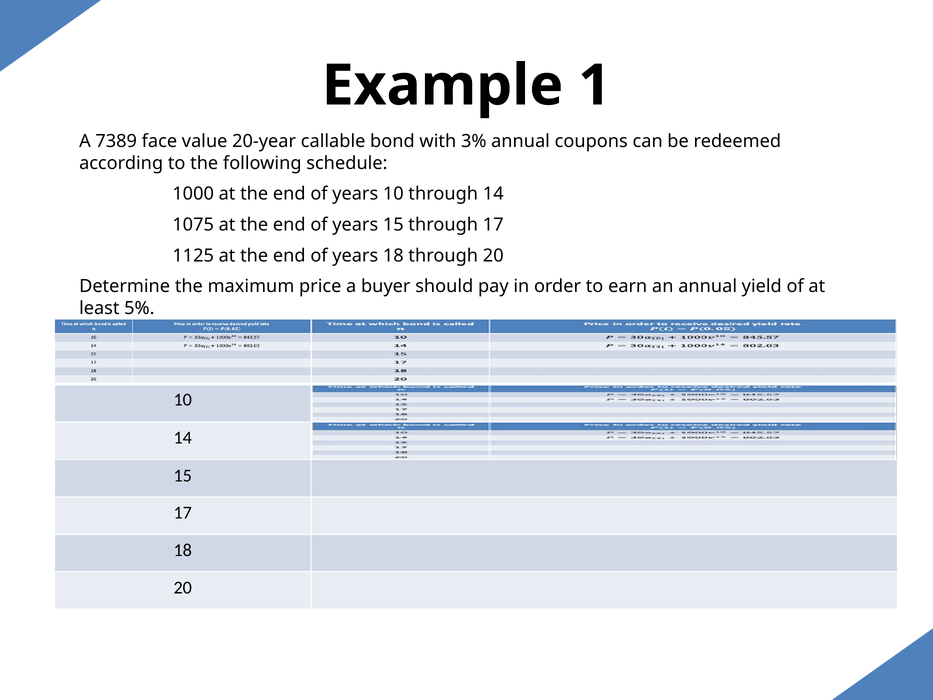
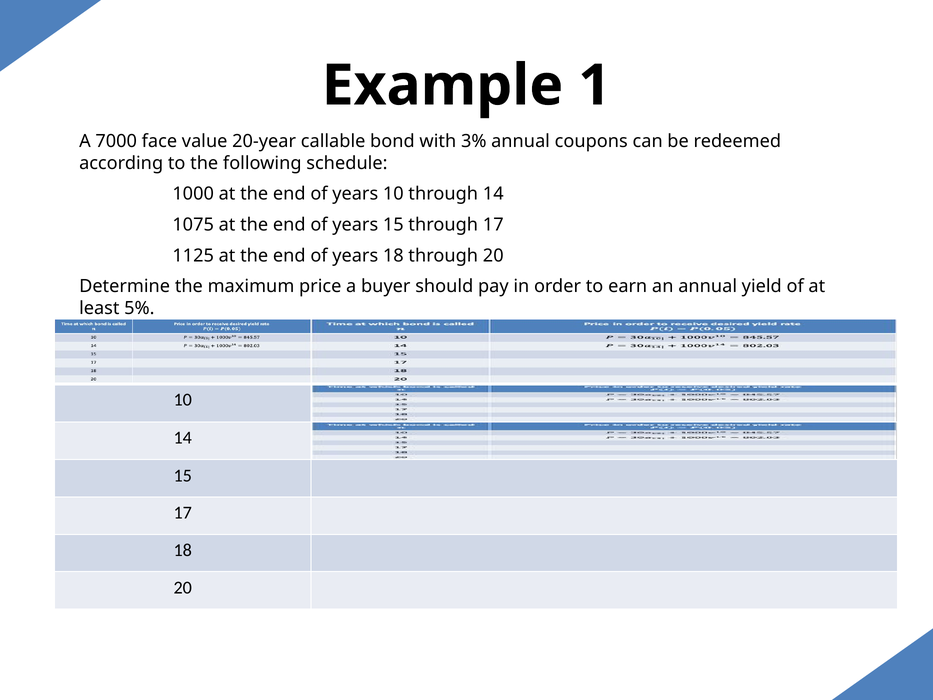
7389: 7389 -> 7000
